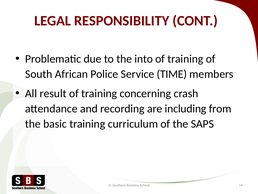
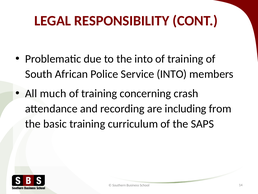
Service TIME: TIME -> INTO
result: result -> much
